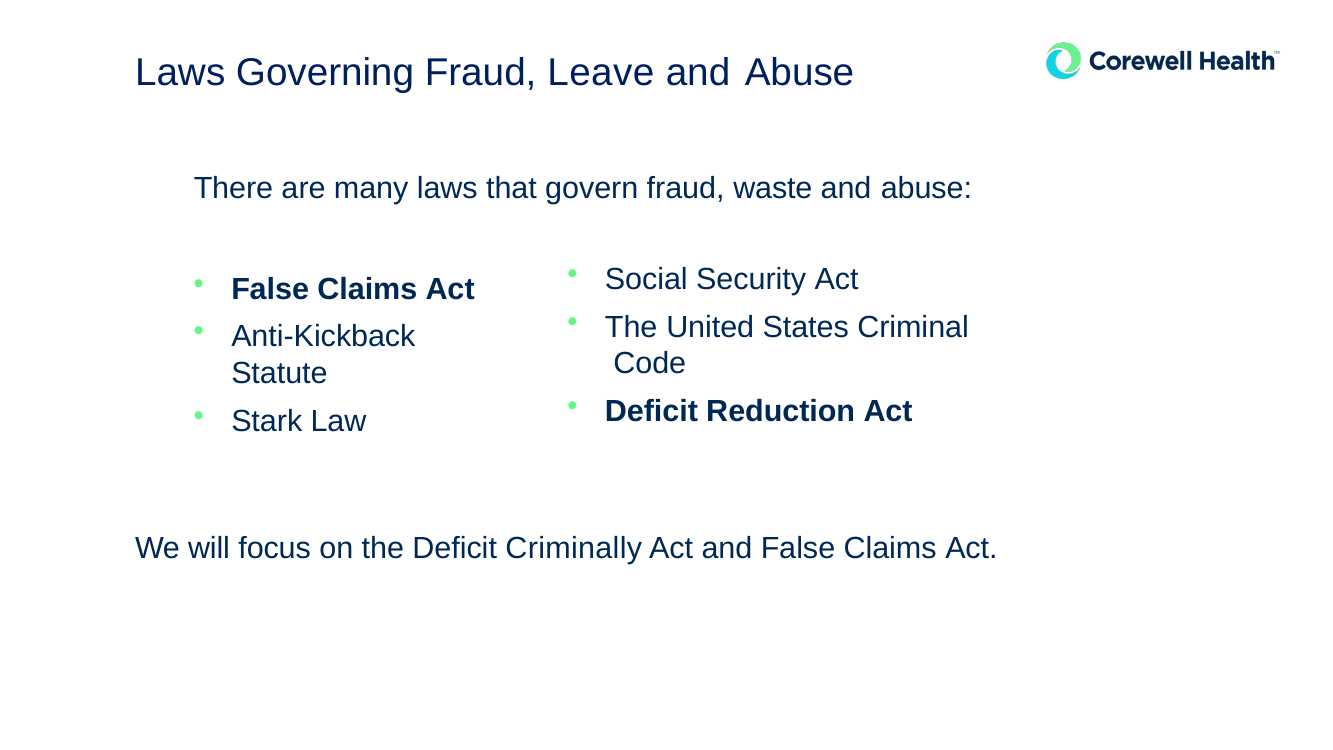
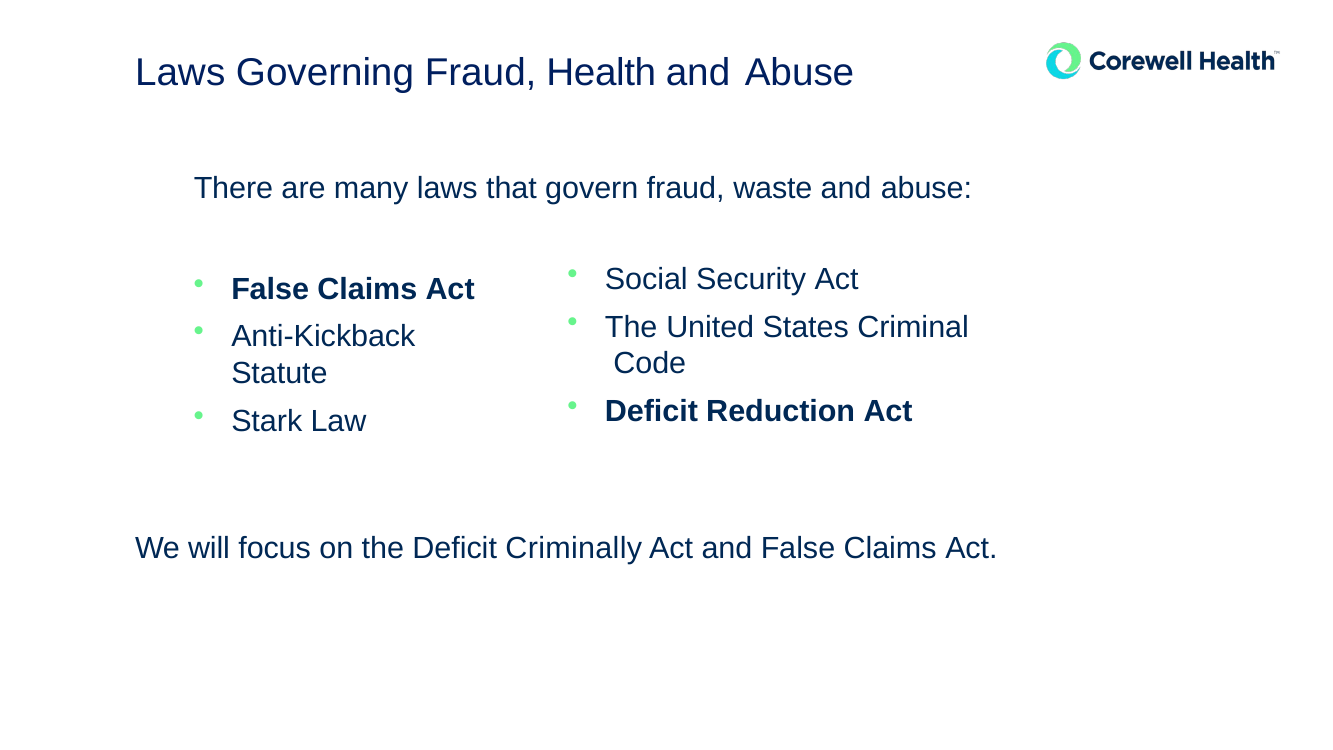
Leave: Leave -> Health
